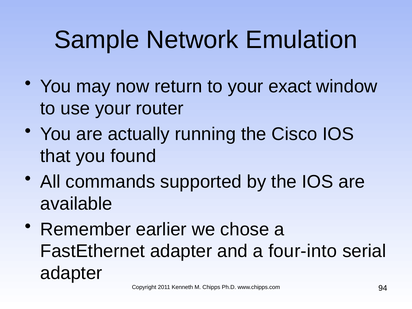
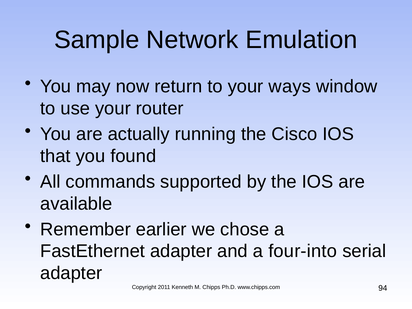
exact: exact -> ways
